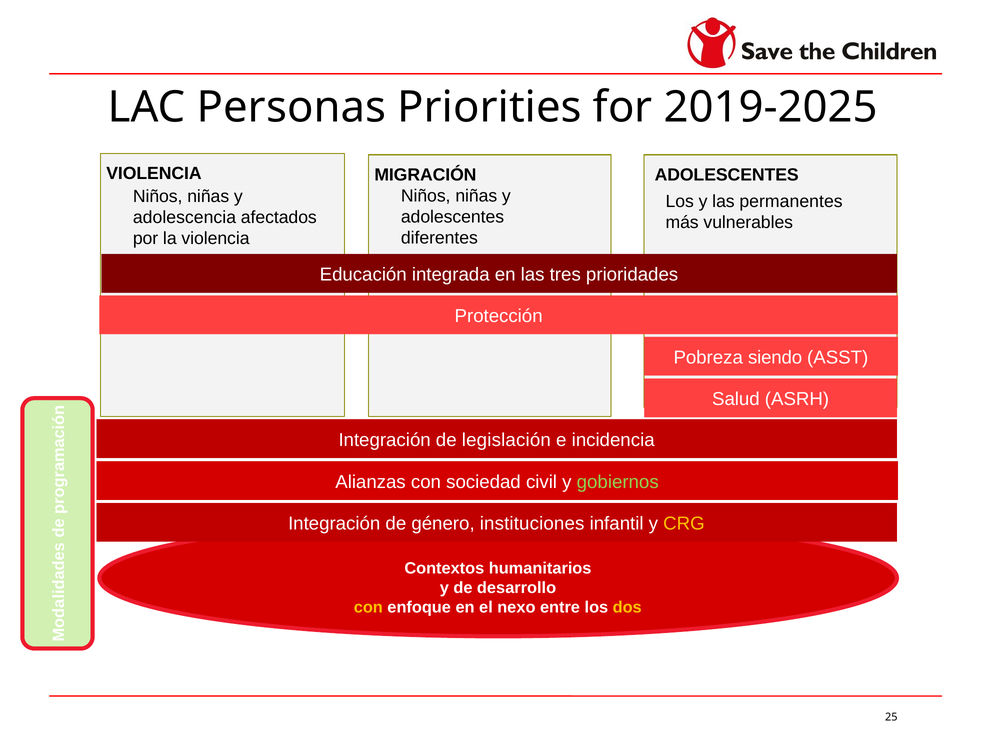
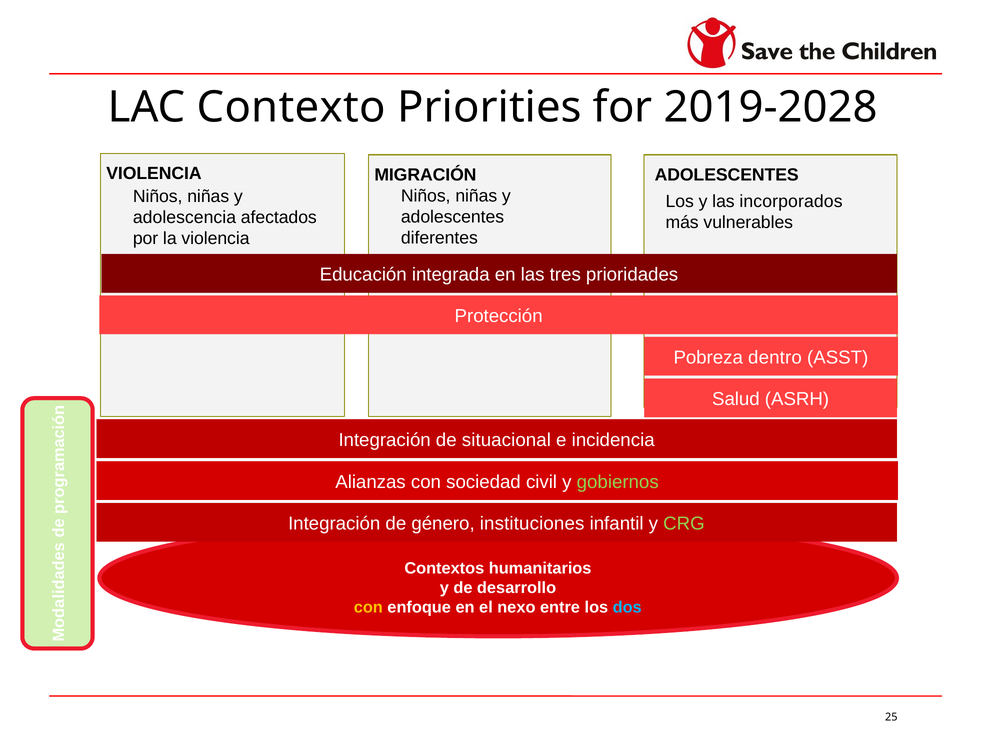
Personas: Personas -> Contexto
2019-2025: 2019-2025 -> 2019-2028
permanentes: permanentes -> incorporados
siendo: siendo -> dentro
legislación: legislación -> situacional
CRG colour: yellow -> light green
dos colour: yellow -> light blue
